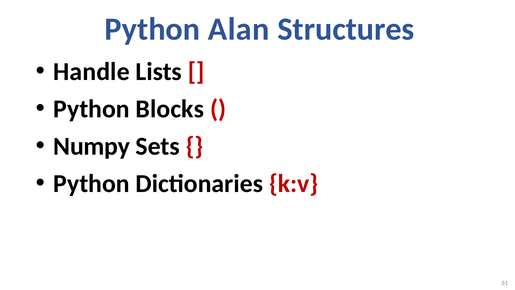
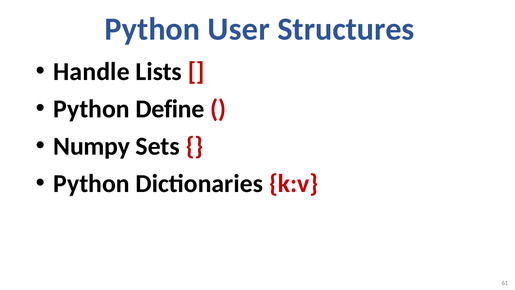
Alan: Alan -> User
Blocks: Blocks -> Define
